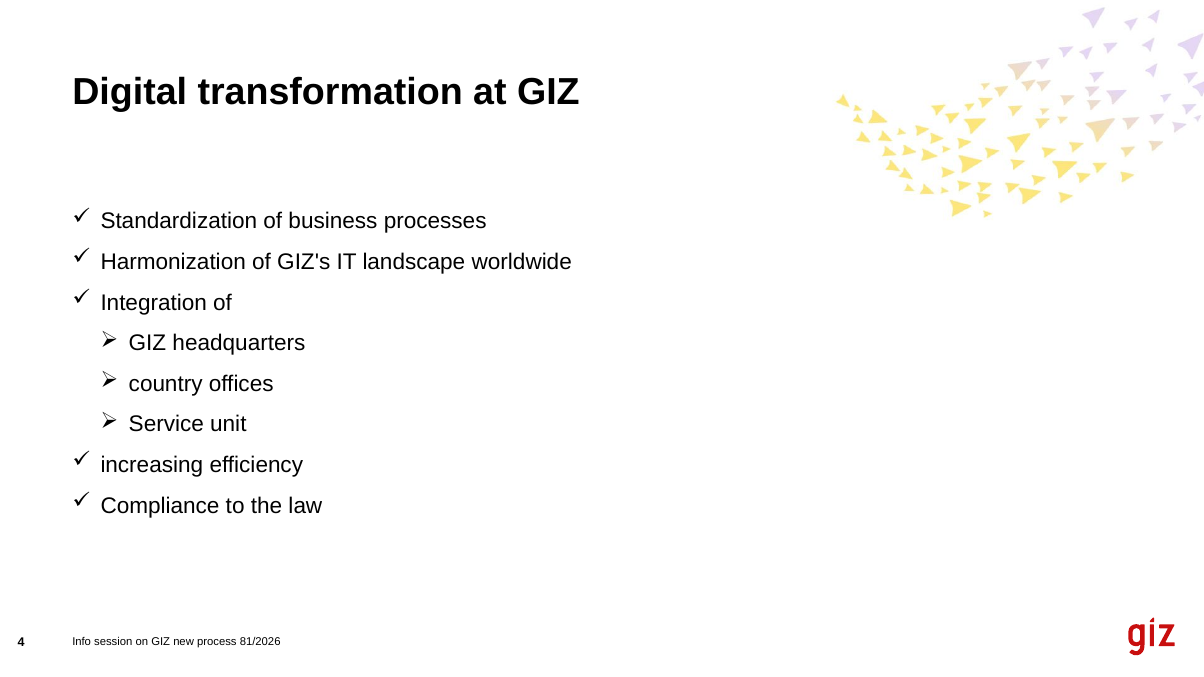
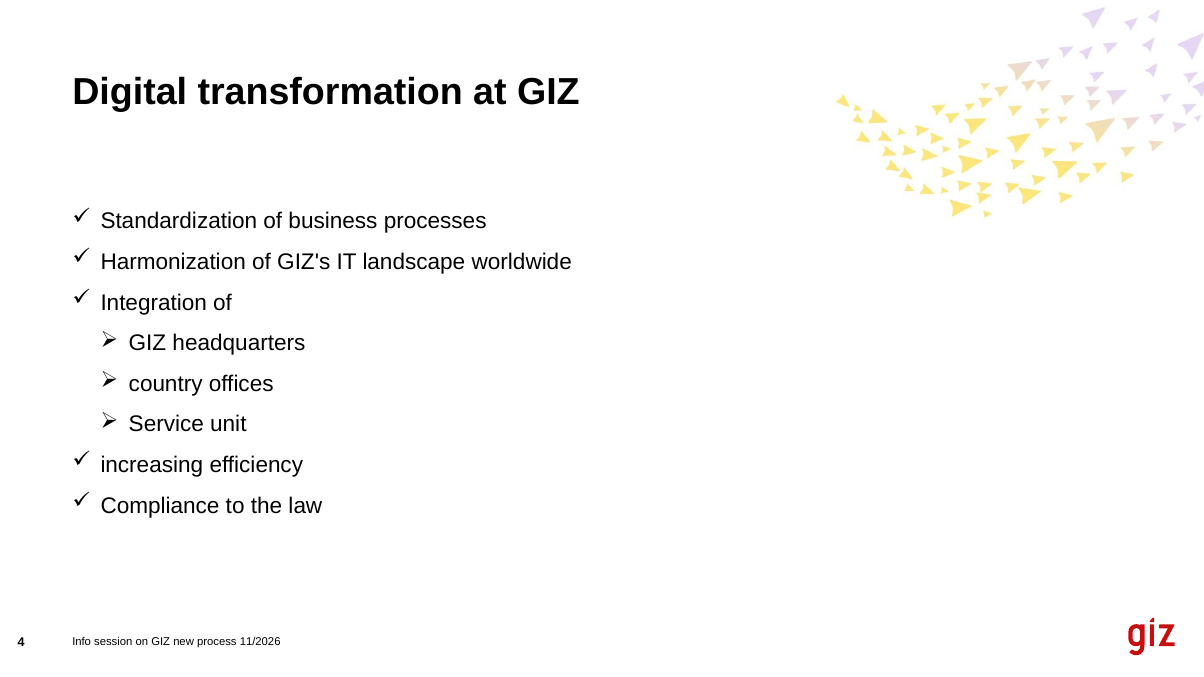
81/2026: 81/2026 -> 11/2026
